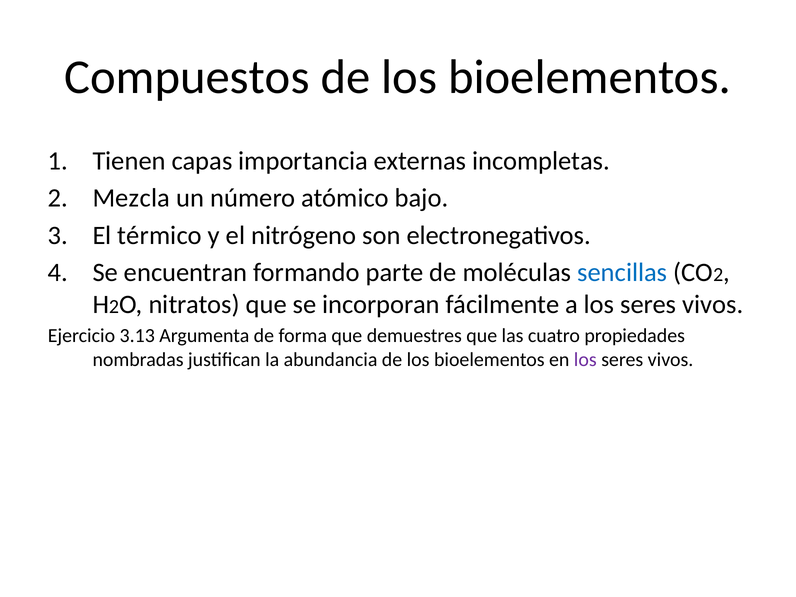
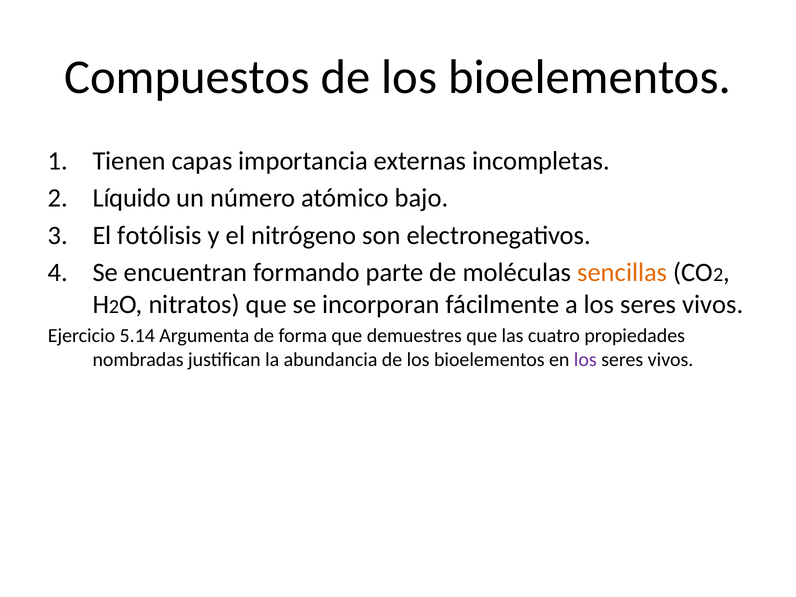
Mezcla: Mezcla -> Líquido
térmico: térmico -> fotólisis
sencillas colour: blue -> orange
3.13: 3.13 -> 5.14
